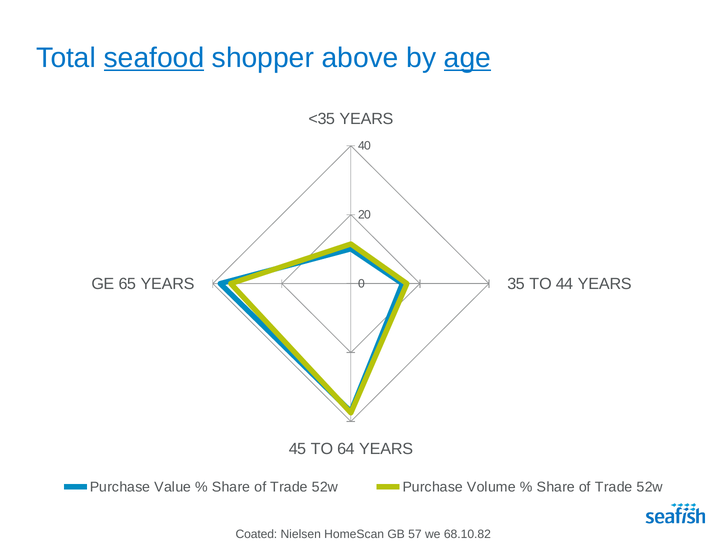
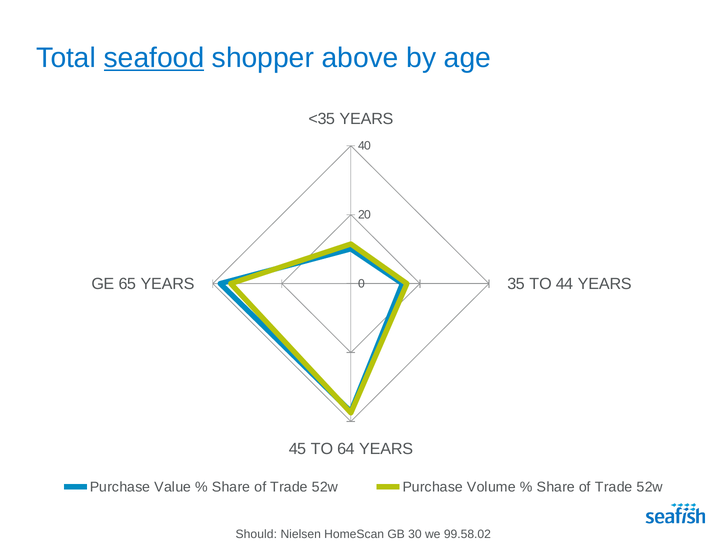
age underline: present -> none
Coated: Coated -> Should
57: 57 -> 30
68.10.82: 68.10.82 -> 99.58.02
